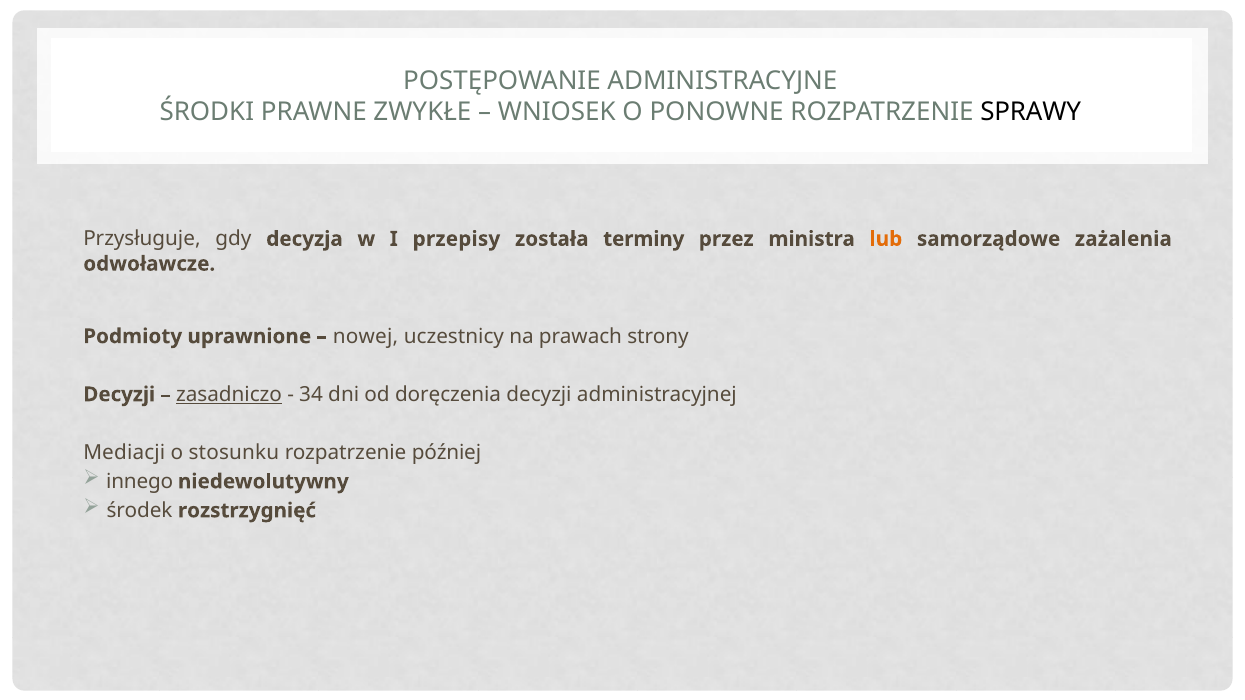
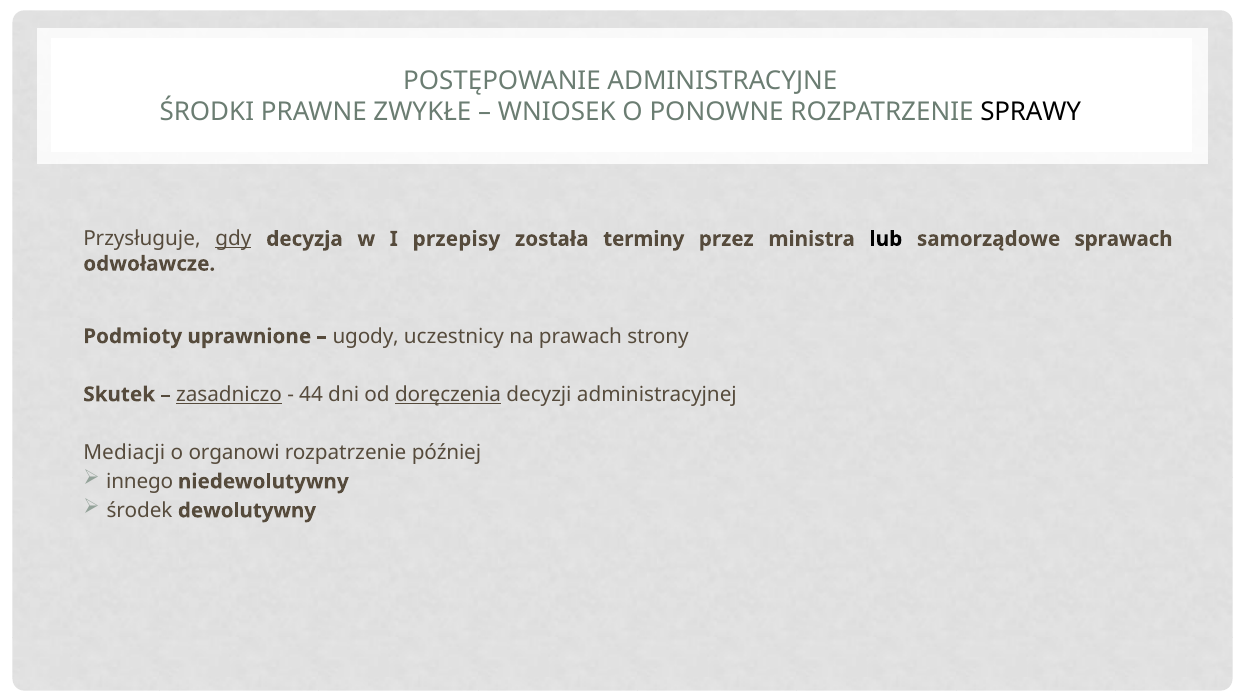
gdy underline: none -> present
lub colour: orange -> black
zażalenia: zażalenia -> sprawach
nowej: nowej -> ugody
Decyzji at (119, 395): Decyzji -> Skutek
34: 34 -> 44
doręczenia underline: none -> present
stosunku: stosunku -> organowi
rozstrzygnięć: rozstrzygnięć -> dewolutywny
